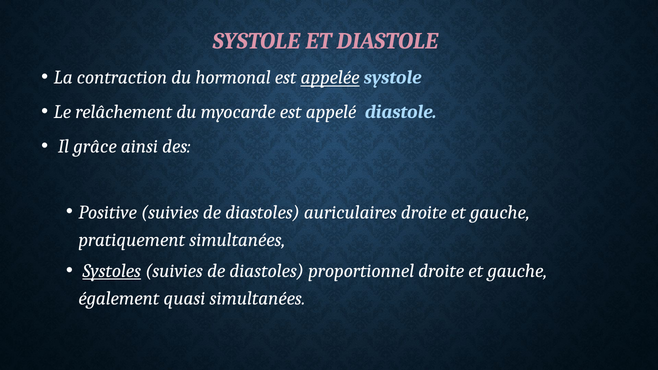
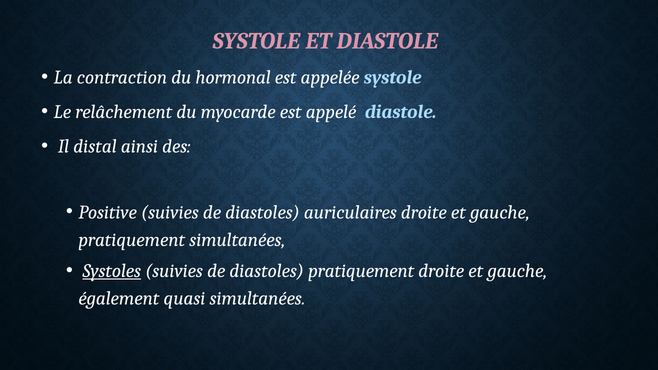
appelée underline: present -> none
grâce: grâce -> distal
diastoles proportionnel: proportionnel -> pratiquement
